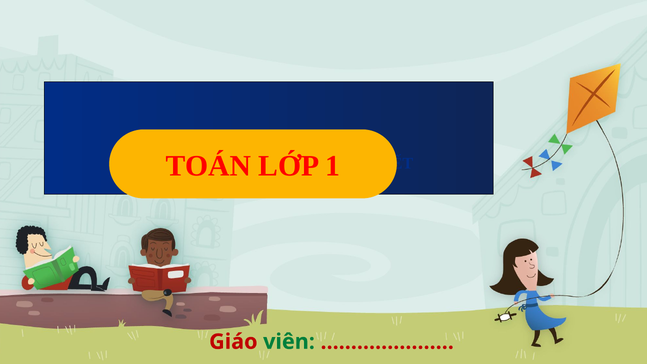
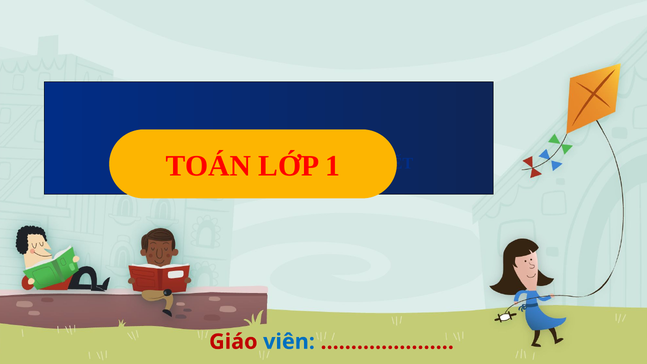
viên colour: green -> blue
